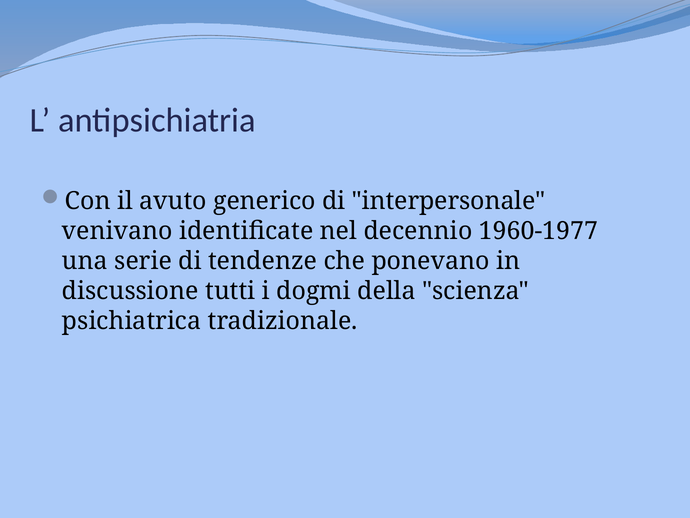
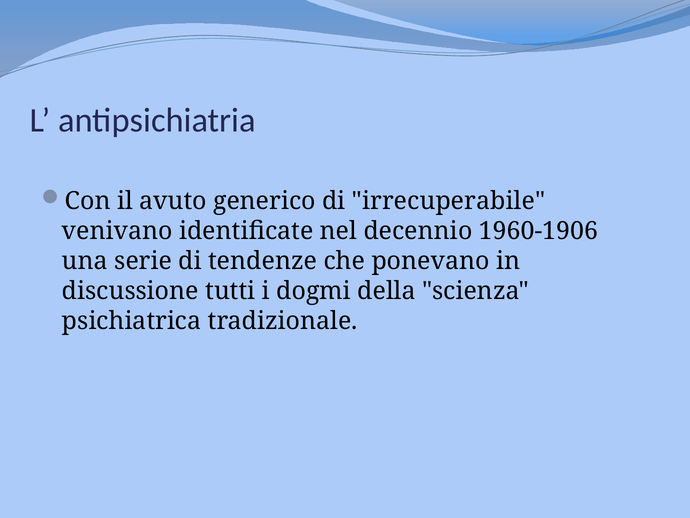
interpersonale: interpersonale -> irrecuperabile
1960-1977: 1960-1977 -> 1960-1906
